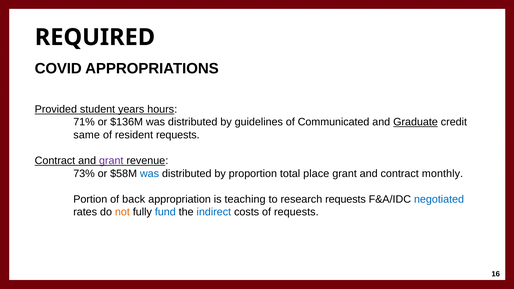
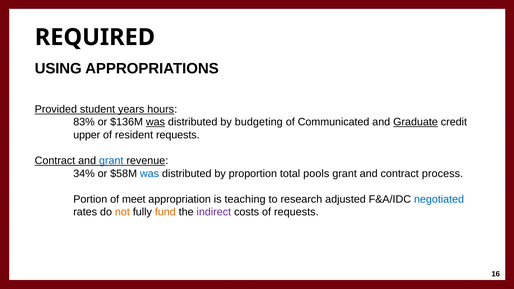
COVID: COVID -> USING
71%: 71% -> 83%
was at (155, 122) underline: none -> present
guidelines: guidelines -> budgeting
same: same -> upper
grant at (111, 161) colour: purple -> blue
73%: 73% -> 34%
place: place -> pools
monthly: monthly -> process
back: back -> meet
research requests: requests -> adjusted
fund colour: blue -> orange
indirect colour: blue -> purple
